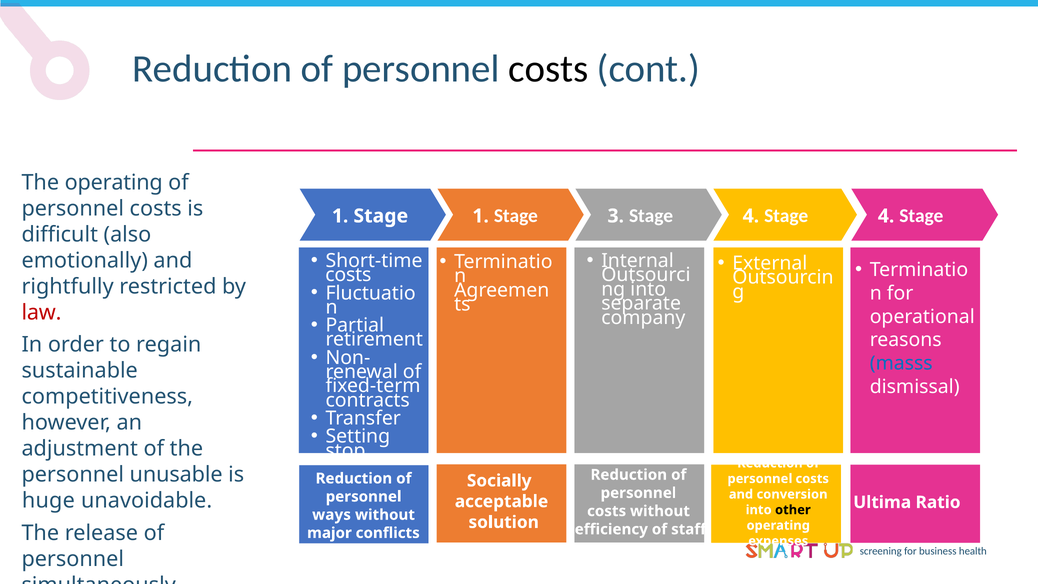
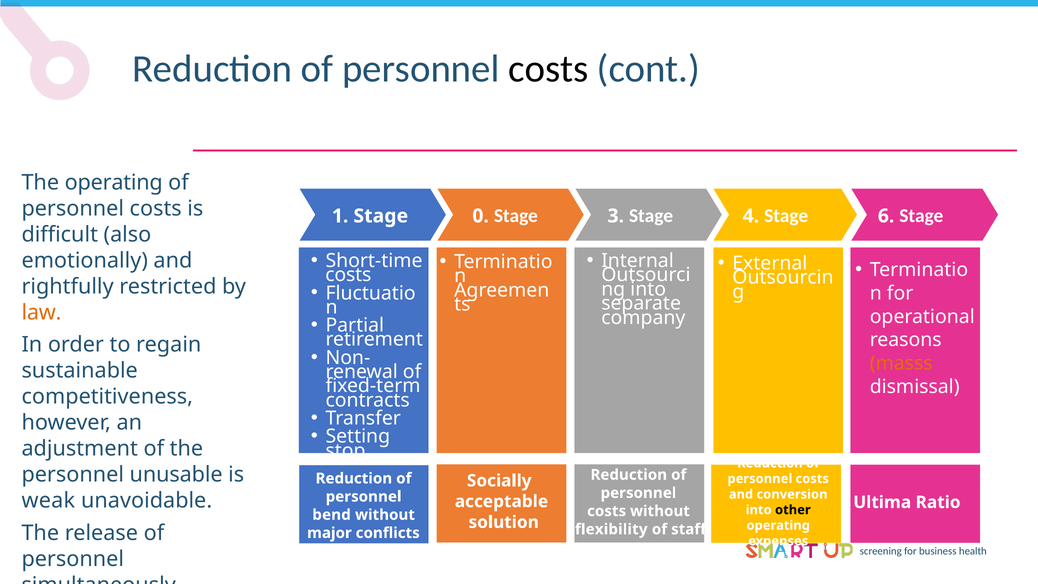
Stage 1: 1 -> 0
4 Stage 4: 4 -> 6
law colour: red -> orange
masss colour: blue -> orange
huge: huge -> weak
ways: ways -> bend
efficiency: efficiency -> flexibility
